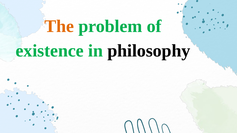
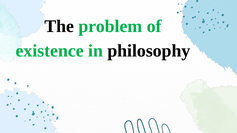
The colour: orange -> black
